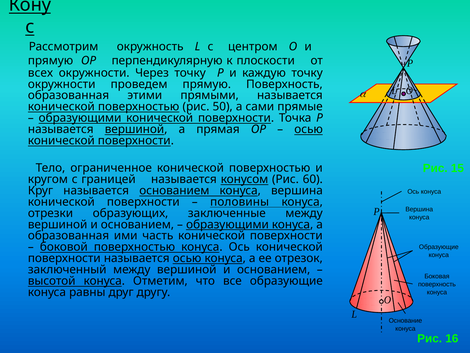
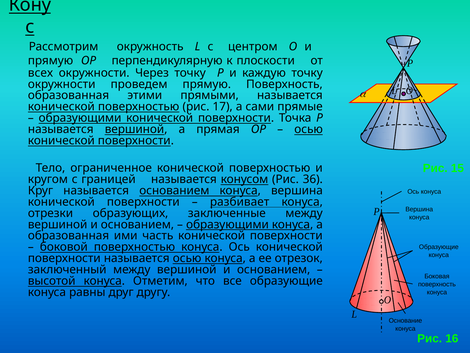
50: 50 -> 17
60: 60 -> 36
половины: половины -> разбивает
